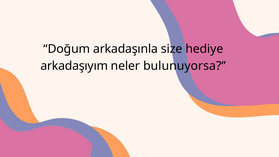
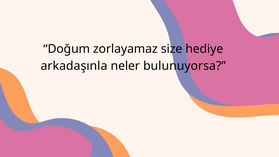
arkadaşınla: arkadaşınla -> zorlayamaz
arkadaşıyım: arkadaşıyım -> arkadaşınla
